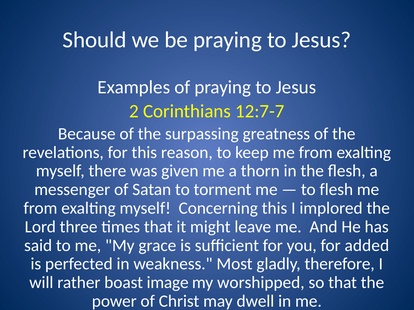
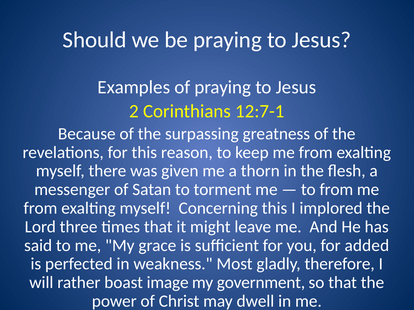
12:7-7: 12:7-7 -> 12:7-1
to flesh: flesh -> from
worshipped: worshipped -> government
